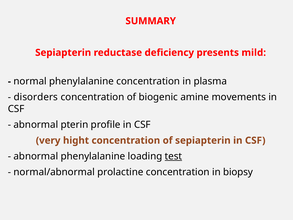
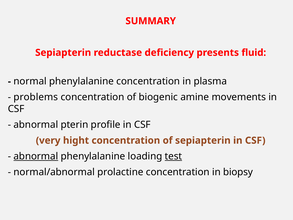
mild: mild -> fluid
disorders: disorders -> problems
abnormal at (36, 156) underline: none -> present
